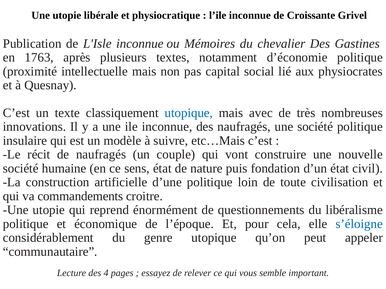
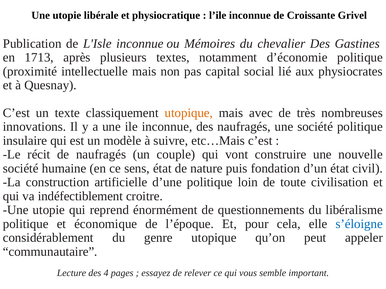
1763: 1763 -> 1713
utopique at (189, 113) colour: blue -> orange
commandements: commandements -> indéfectiblement
